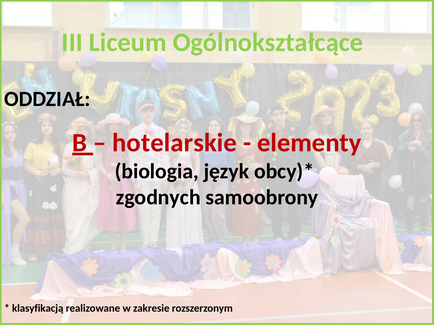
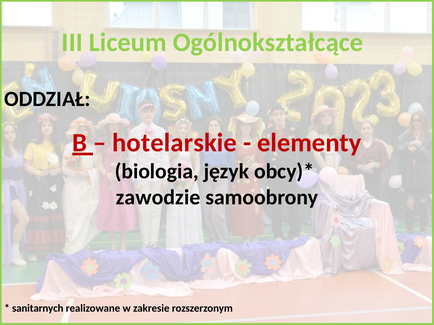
zgodnych: zgodnych -> zawodzie
klasyfikacją: klasyfikacją -> sanitarnych
